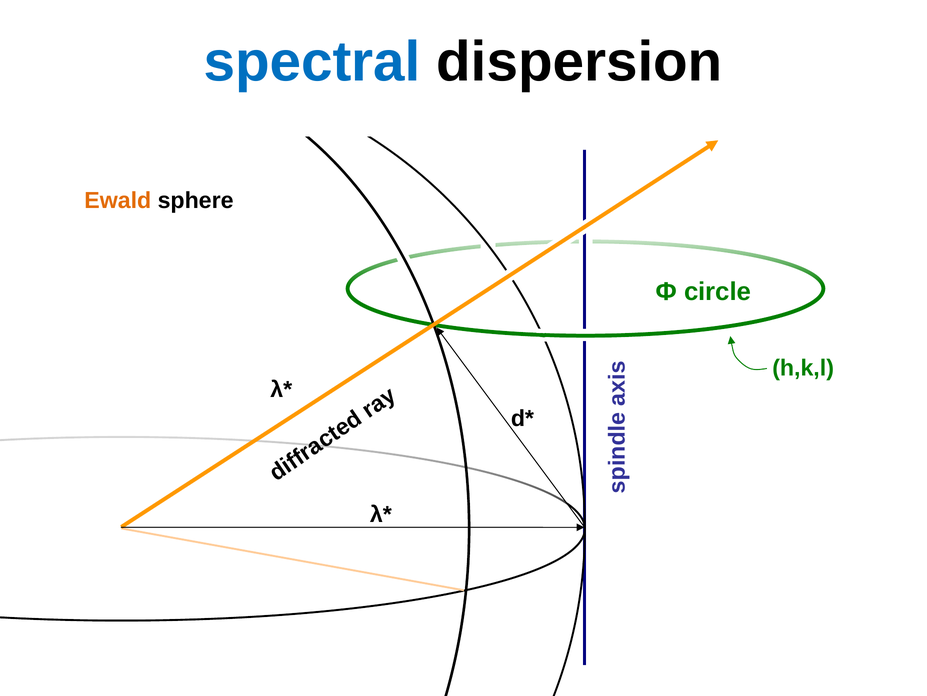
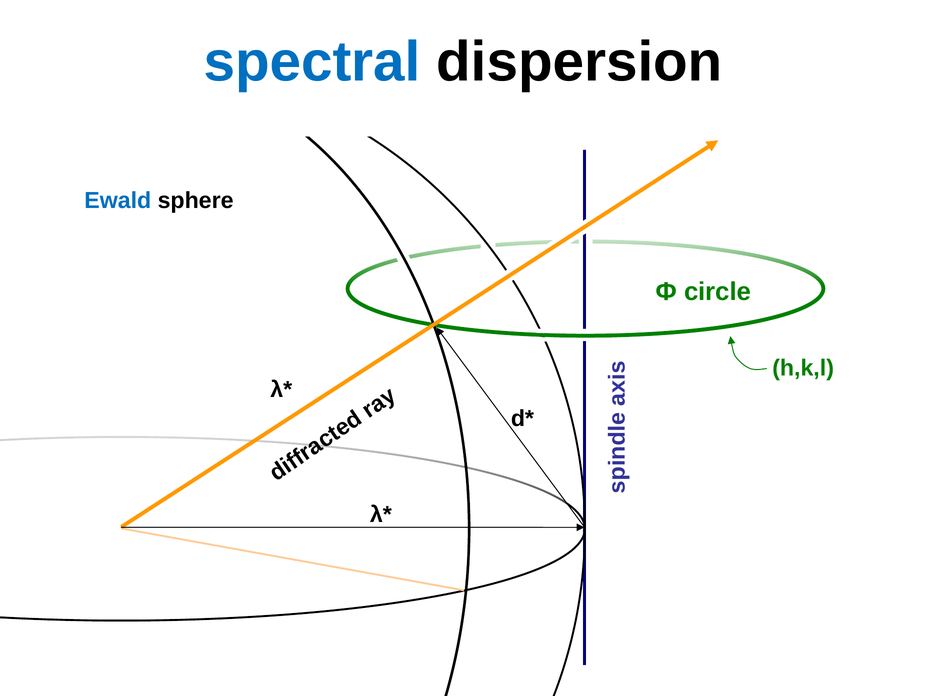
Ewald colour: orange -> blue
